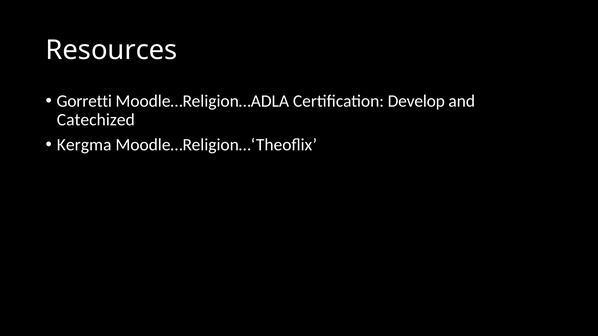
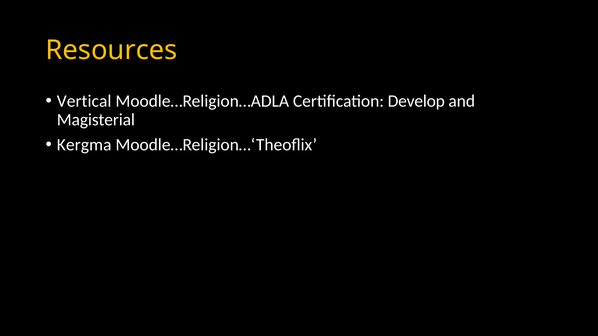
Resources colour: white -> yellow
Gorretti: Gorretti -> Vertical
Catechized: Catechized -> Magisterial
